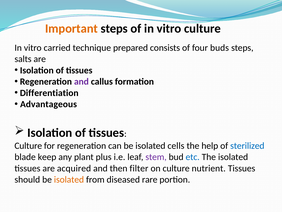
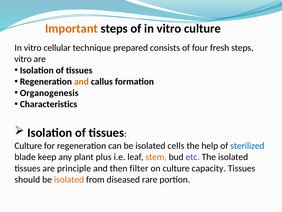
carried: carried -> cellular
buds: buds -> fresh
salts at (23, 59): salts -> vitro
and at (81, 81) colour: purple -> orange
Differentiation: Differentiation -> Organogenesis
Advantageous: Advantageous -> Characteristics
stem colour: purple -> orange
etc colour: blue -> purple
acquired: acquired -> principle
nutrient: nutrient -> capacity
